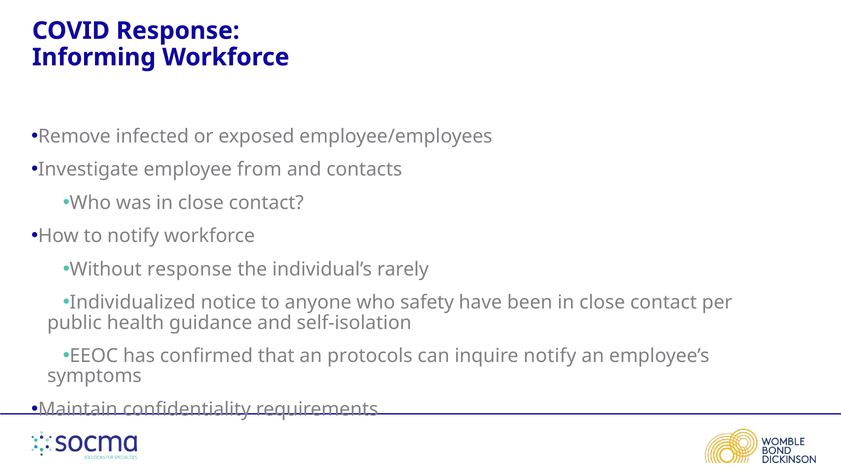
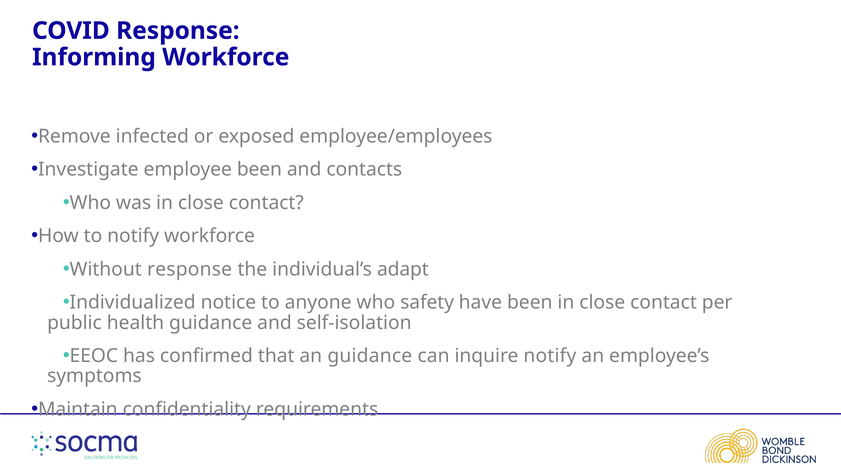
employee from: from -> been
rarely: rarely -> adapt
an protocols: protocols -> guidance
